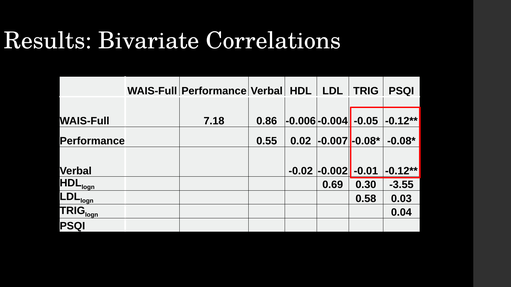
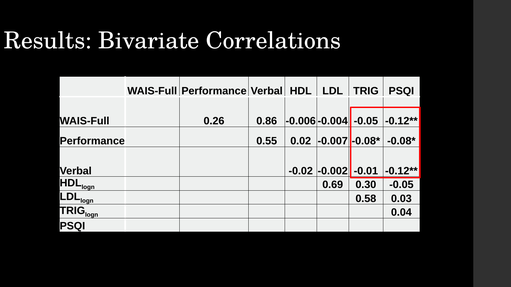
7.18: 7.18 -> 0.26
0.30 -3.55: -3.55 -> -0.05
